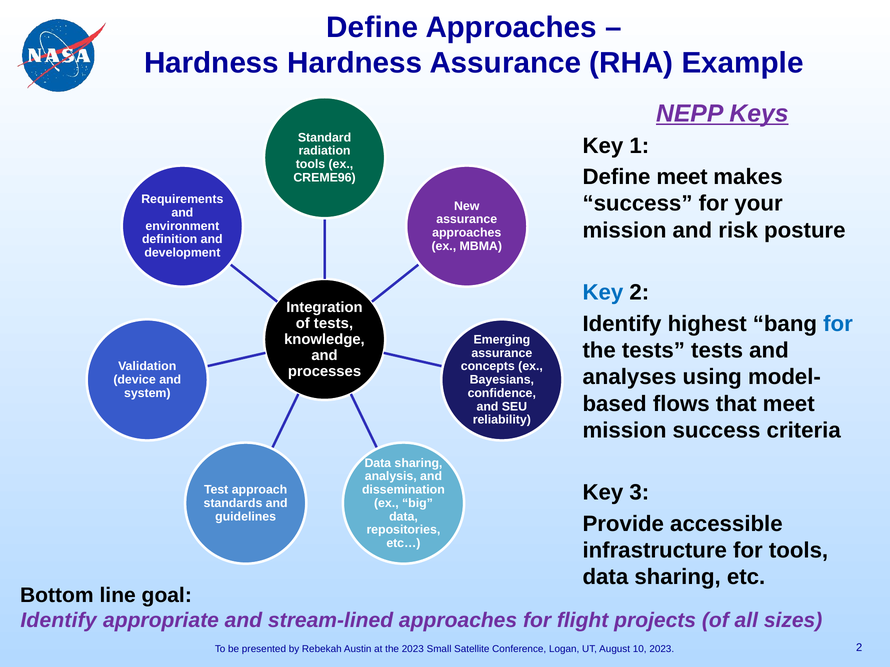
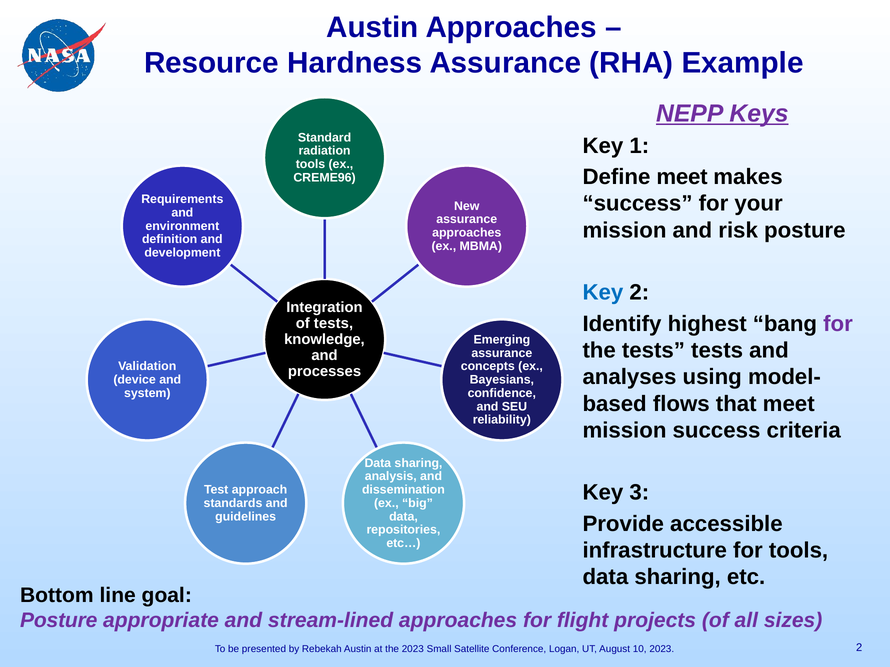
Define at (372, 27): Define -> Austin
Hardness at (211, 63): Hardness -> Resource
for at (838, 324) colour: blue -> purple
Identify at (59, 621): Identify -> Posture
